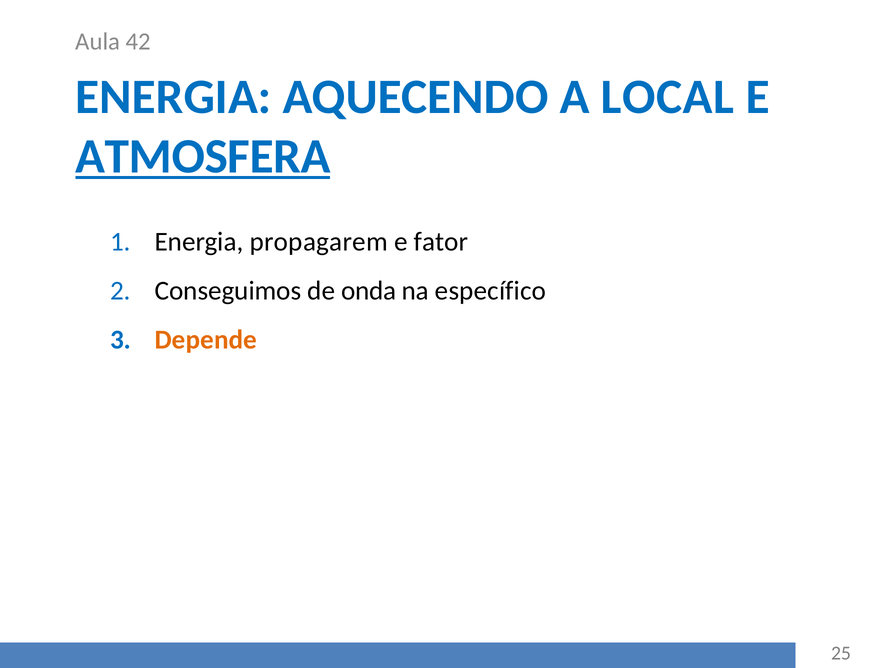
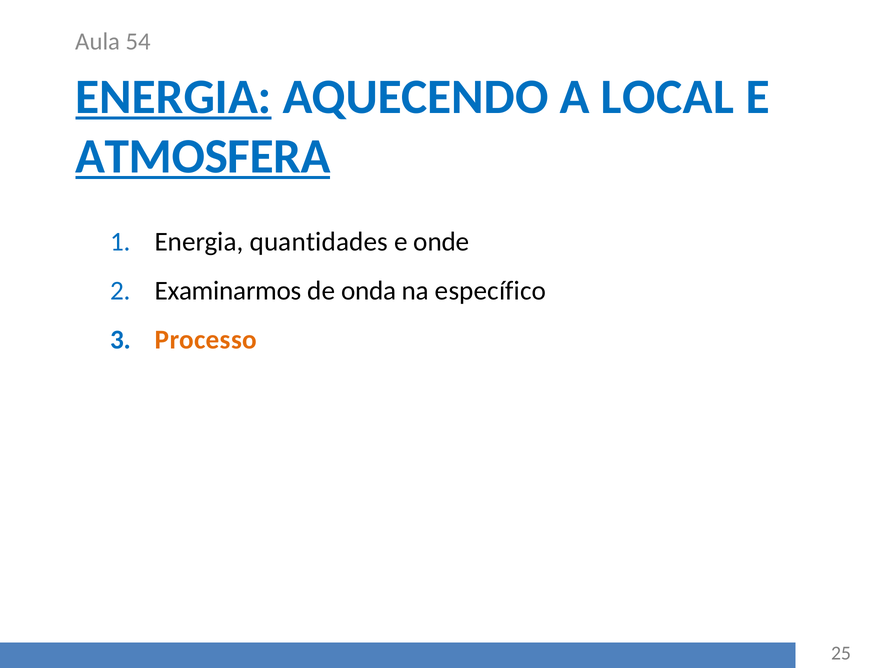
42: 42 -> 54
ENERGIA at (173, 97) underline: none -> present
propagarem: propagarem -> quantidades
fator: fator -> onde
Conseguimos: Conseguimos -> Examinarmos
Depende: Depende -> Processo
